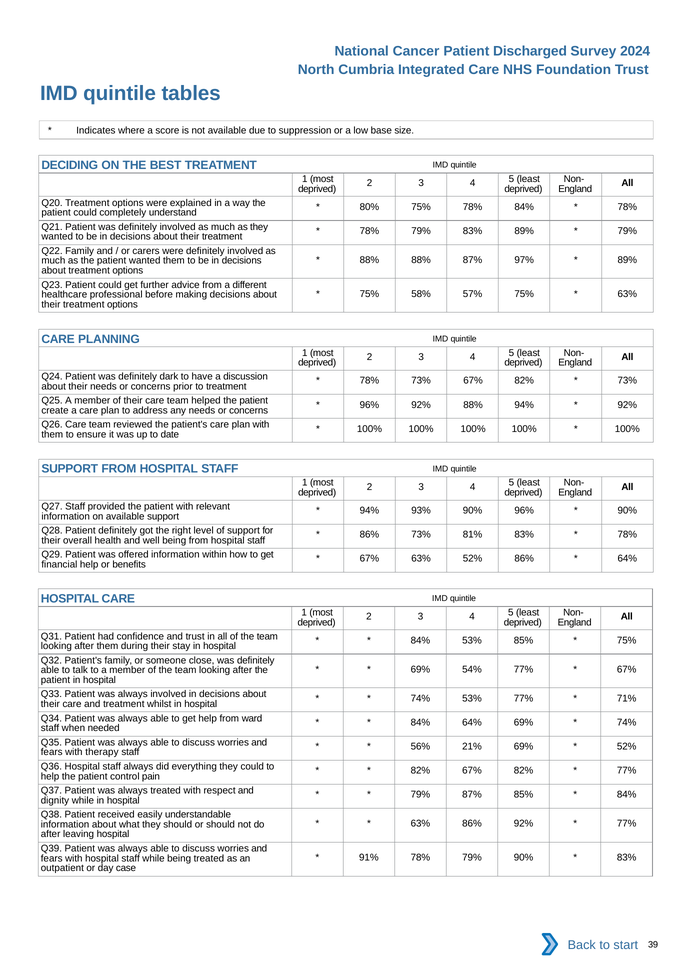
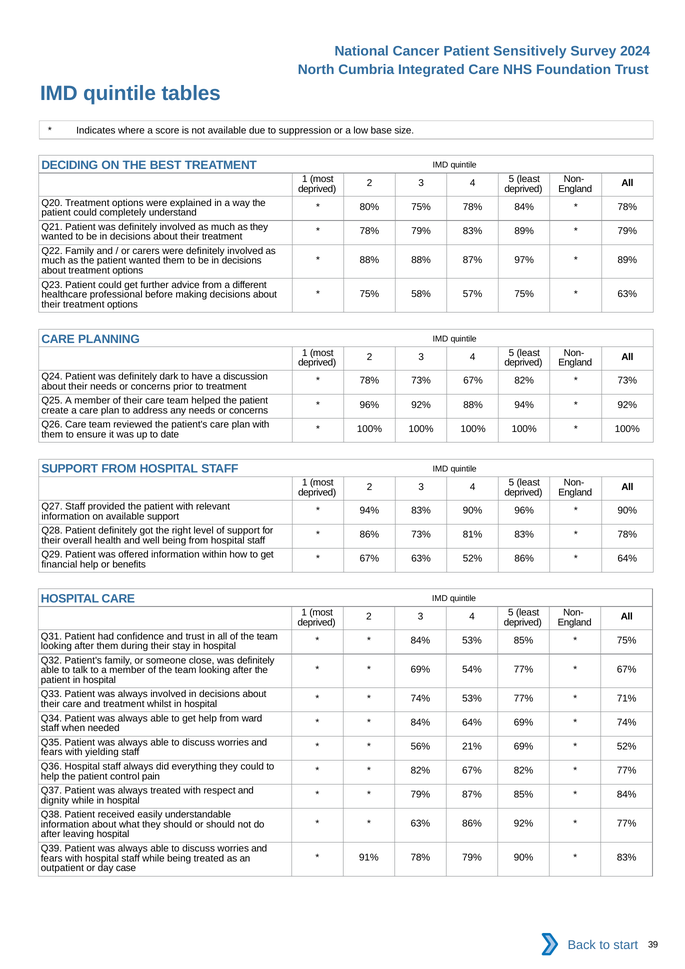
Discharged: Discharged -> Sensitively
94% 93%: 93% -> 83%
therapy: therapy -> yielding
